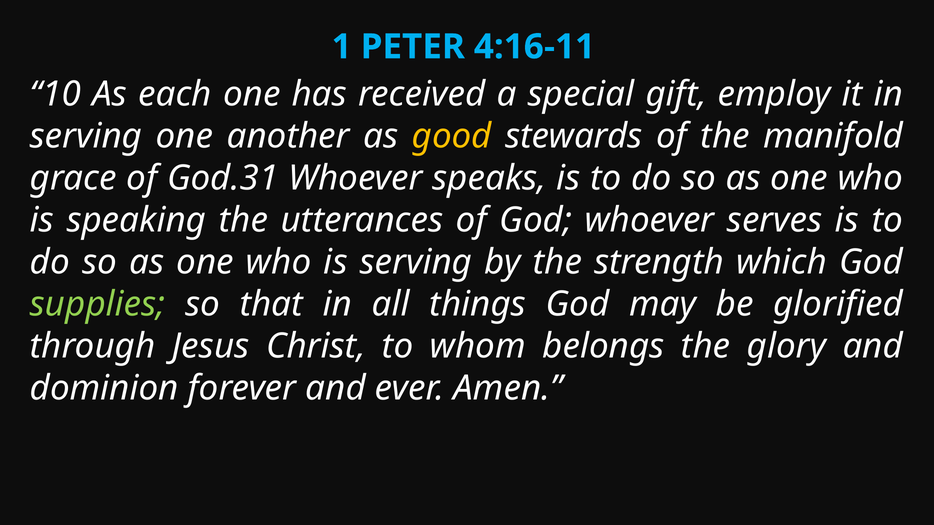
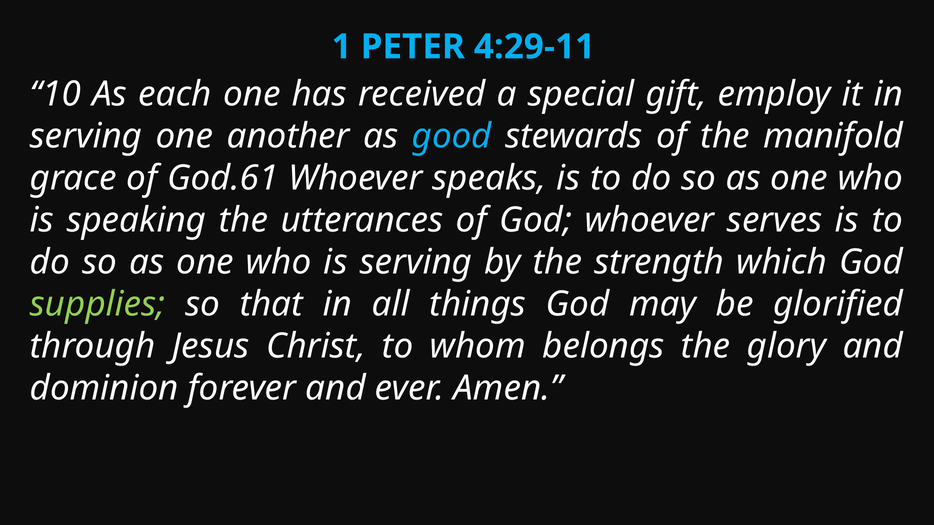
4:16-11: 4:16-11 -> 4:29-11
good colour: yellow -> light blue
God.31: God.31 -> God.61
